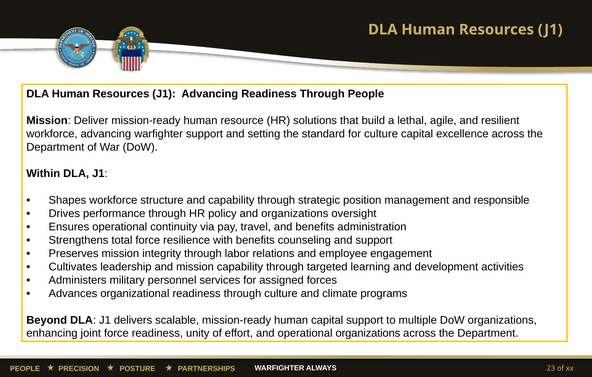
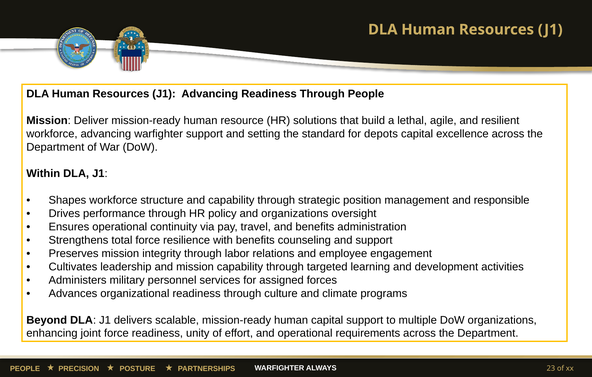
for culture: culture -> depots
operational organizations: organizations -> requirements
